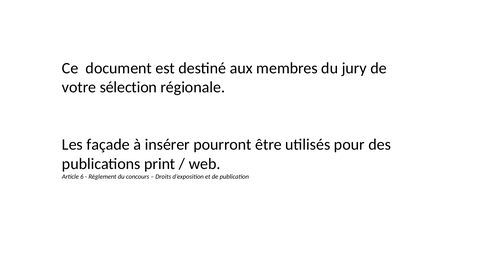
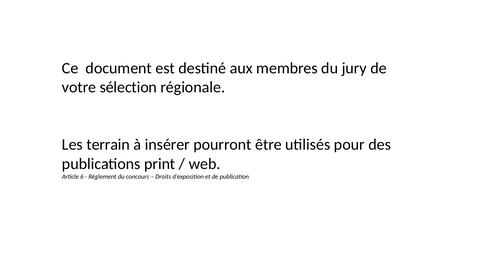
façade: façade -> terrain
